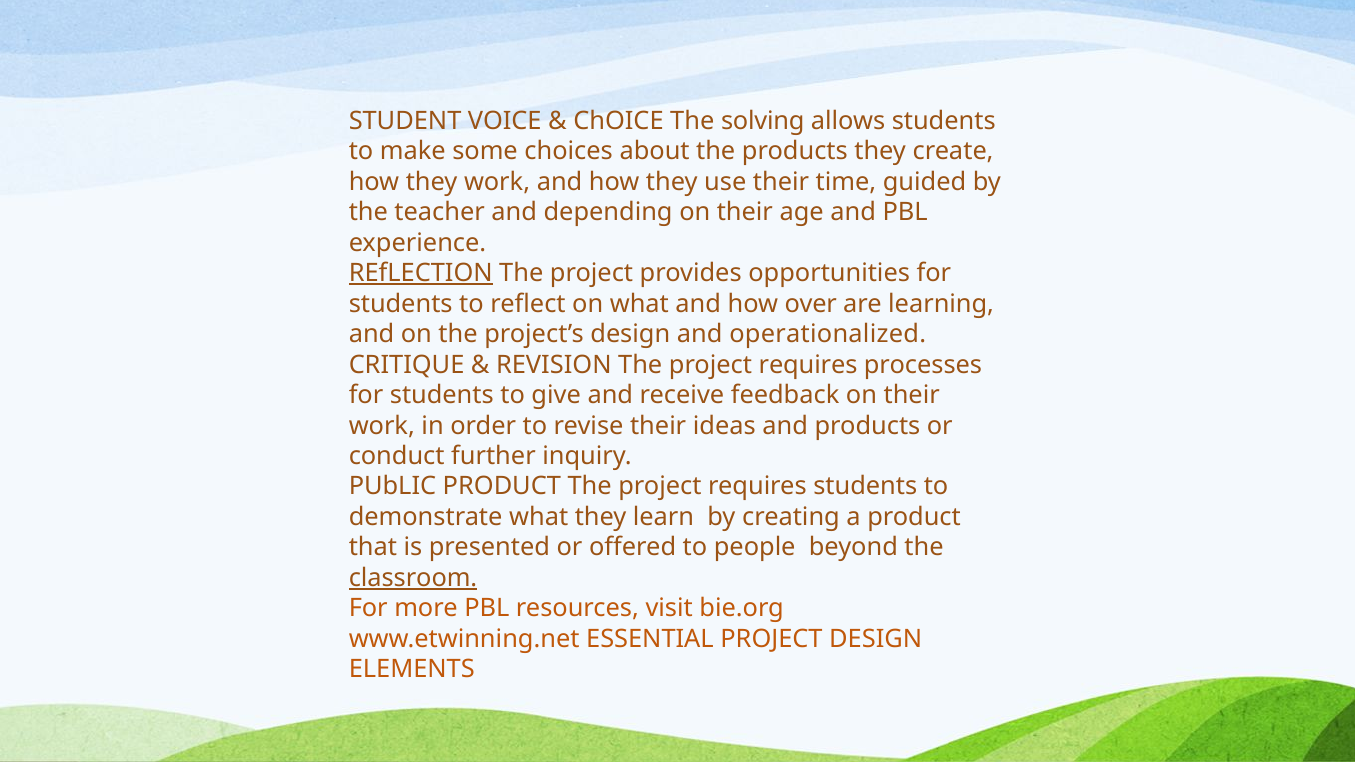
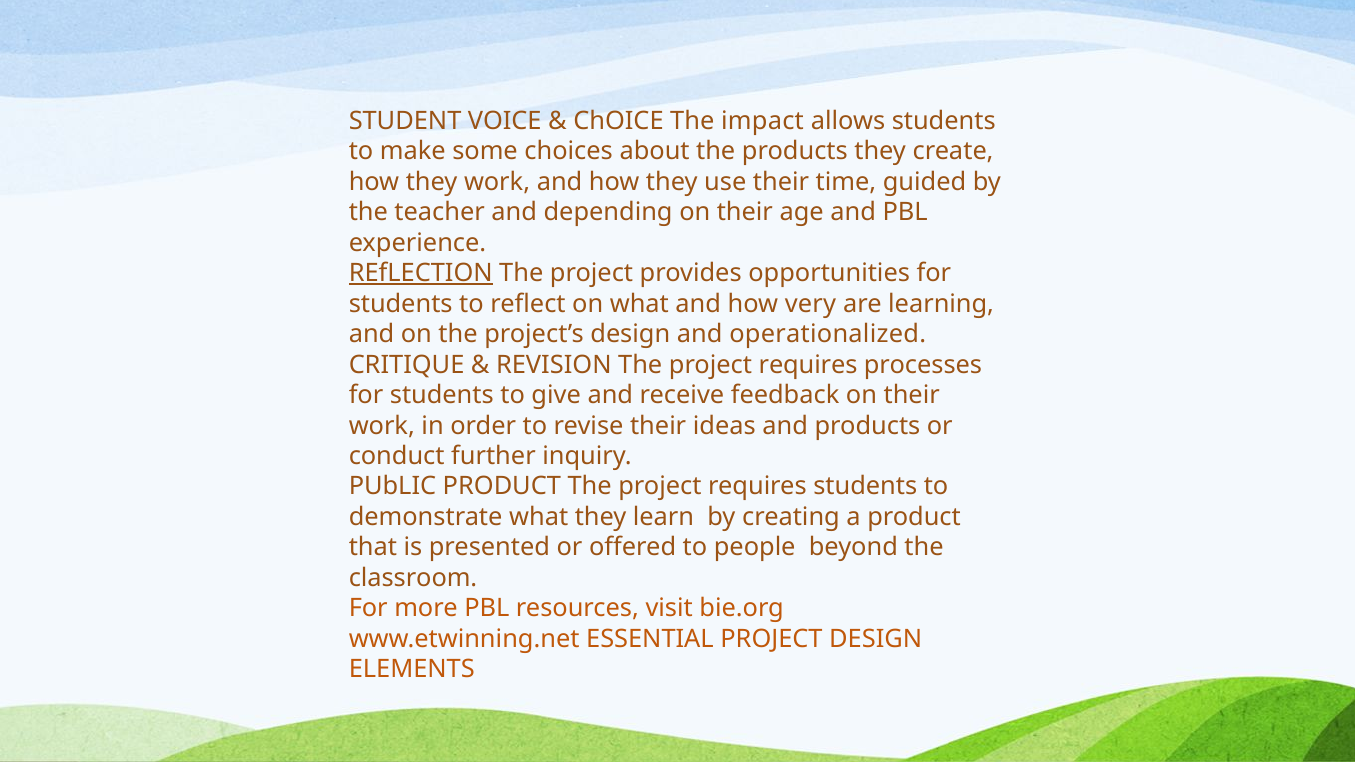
solving: solving -> impact
over: over -> very
classroom underline: present -> none
